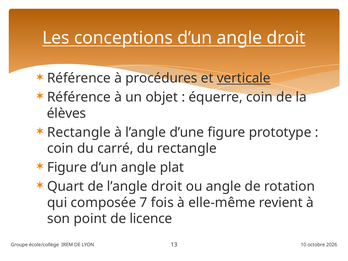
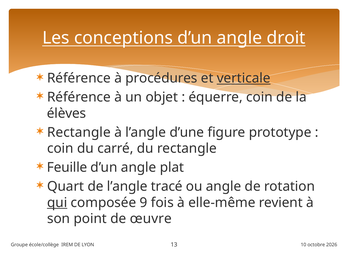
Figure at (67, 167): Figure -> Feuille
l’angle droit: droit -> tracé
qui underline: none -> present
7: 7 -> 9
licence: licence -> œuvre
